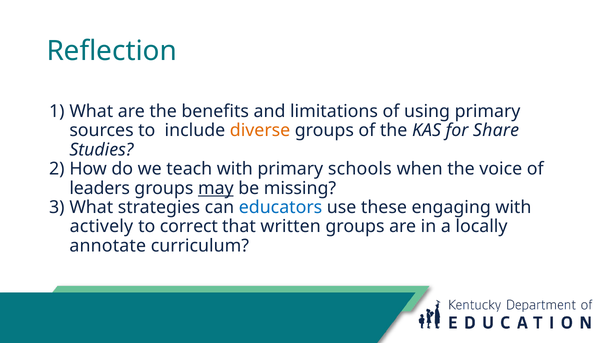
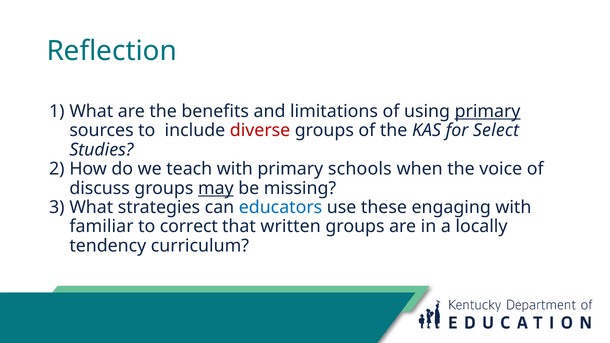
primary at (488, 111) underline: none -> present
diverse colour: orange -> red
Share: Share -> Select
leaders: leaders -> discuss
actively: actively -> familiar
annotate: annotate -> tendency
